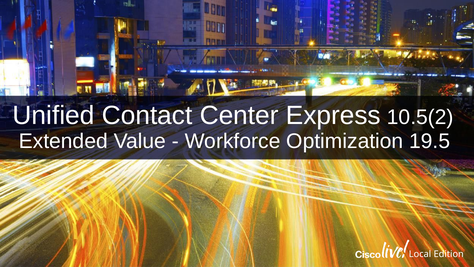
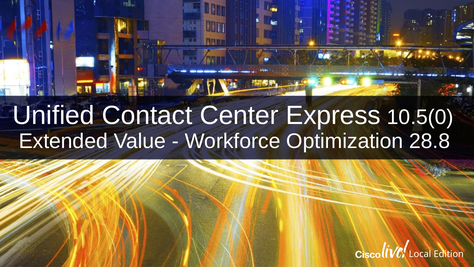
10.5(2: 10.5(2 -> 10.5(0
19.5: 19.5 -> 28.8
